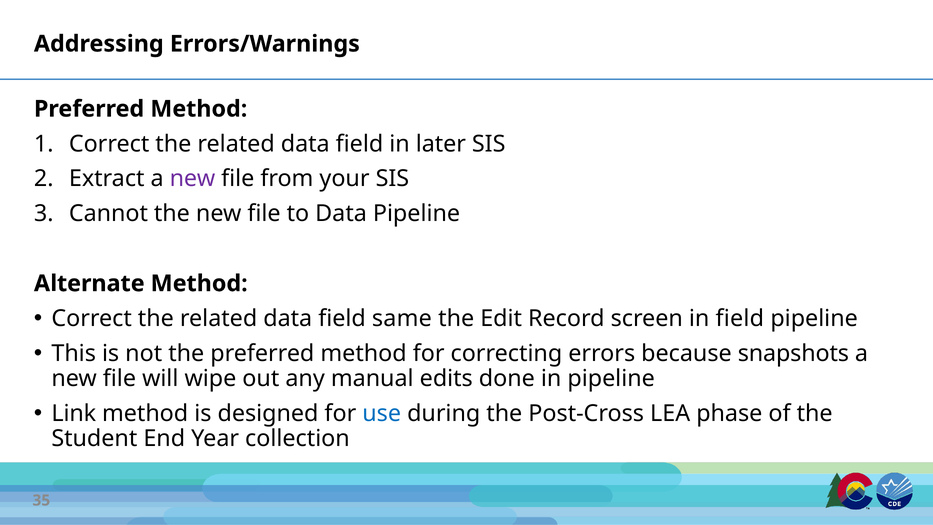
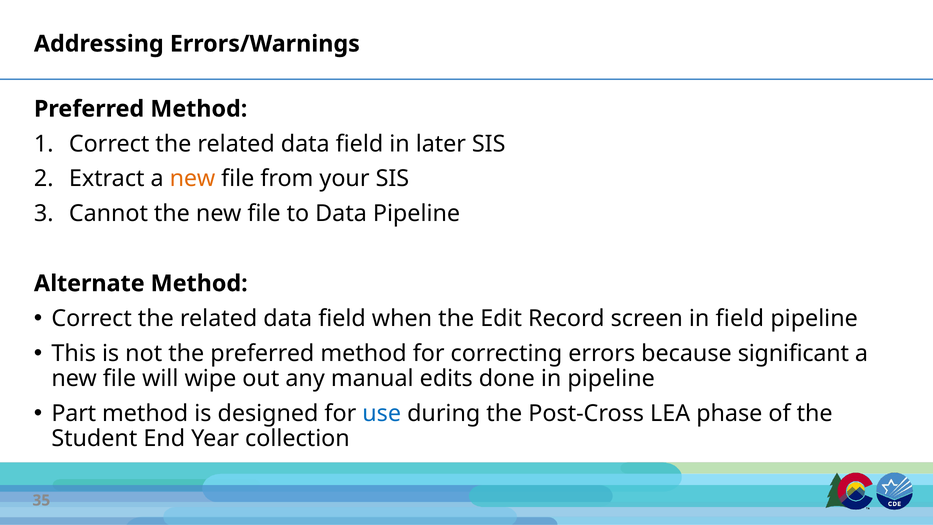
new at (192, 179) colour: purple -> orange
same: same -> when
snapshots: snapshots -> significant
Link: Link -> Part
